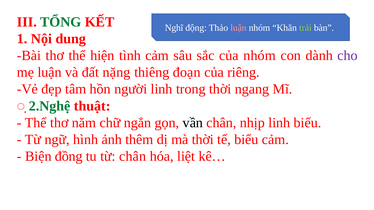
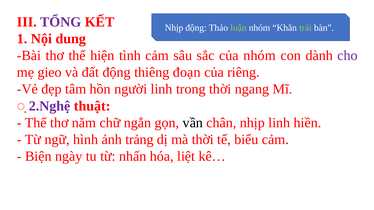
TỔNG colour: green -> purple
Nghĩ at (174, 28): Nghĩ -> Nhịp
luận at (238, 28) colour: pink -> light green
mẹ luận: luận -> gieo
đất nặng: nặng -> động
2.Nghệ colour: green -> purple
linh biểu: biểu -> hiền
thêm: thêm -> trảng
đồng: đồng -> ngày
từ chân: chân -> nhấn
